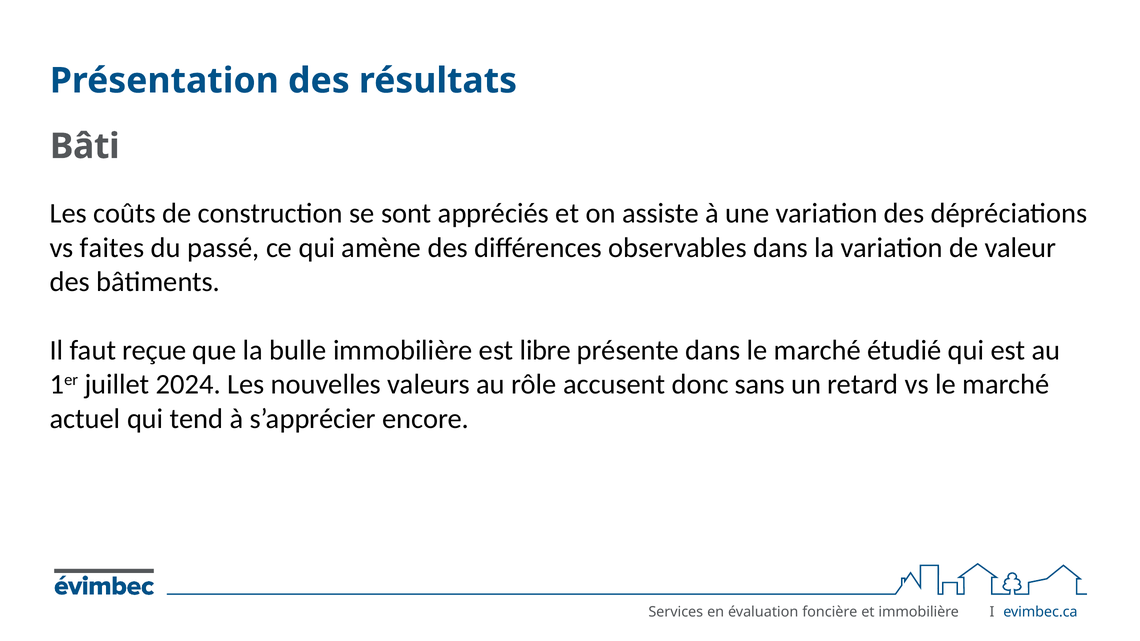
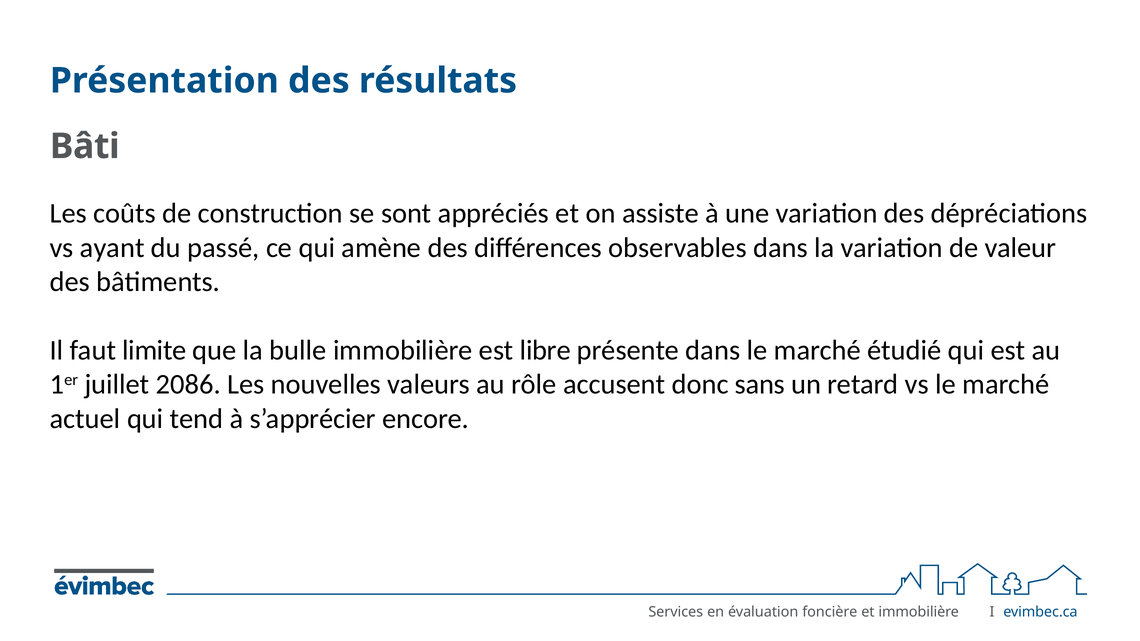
faites: faites -> ayant
reçue: reçue -> limite
2024: 2024 -> 2086
